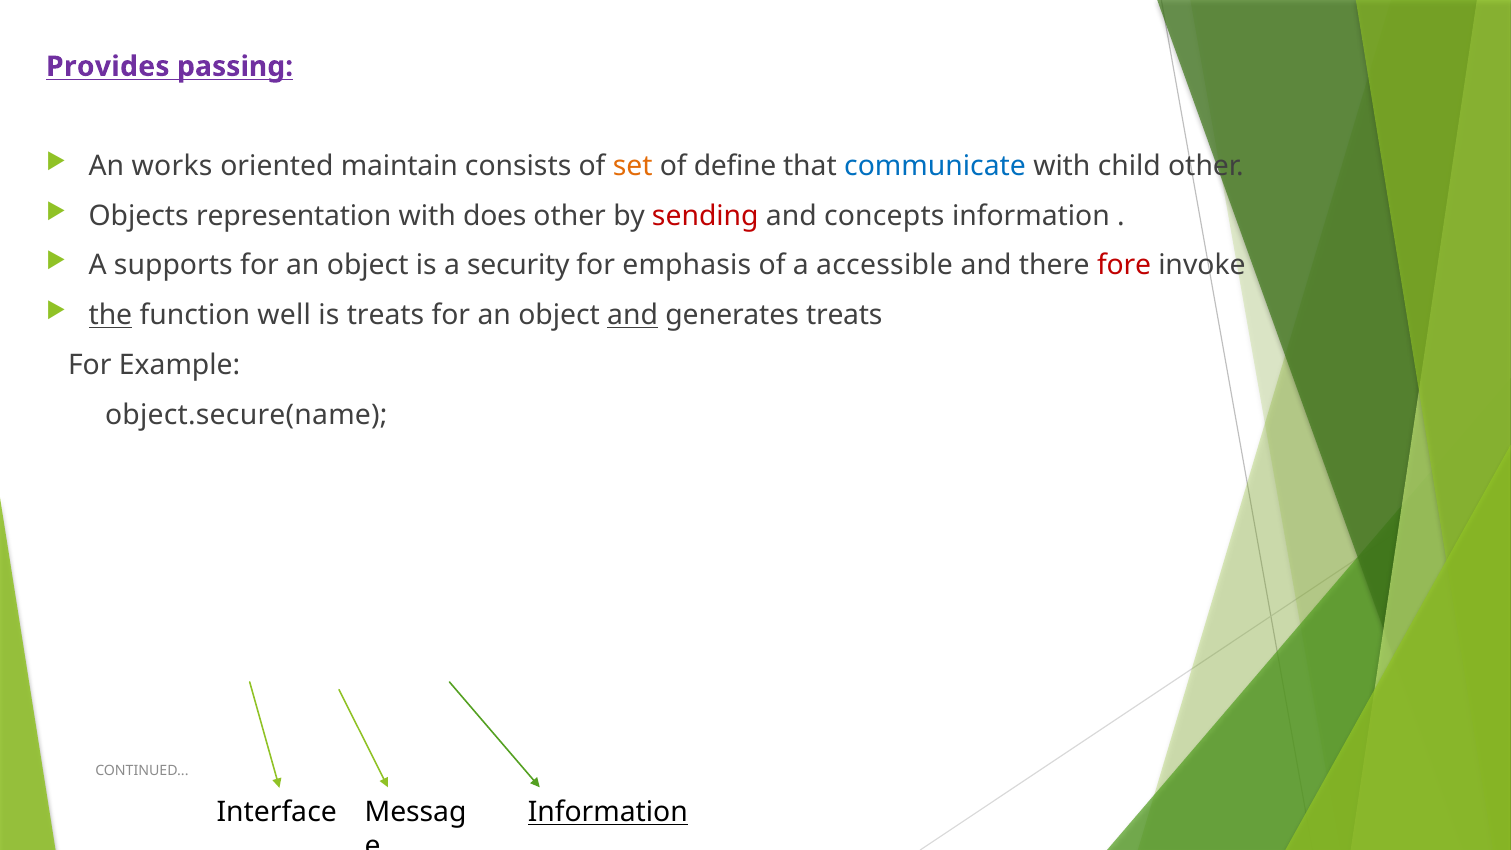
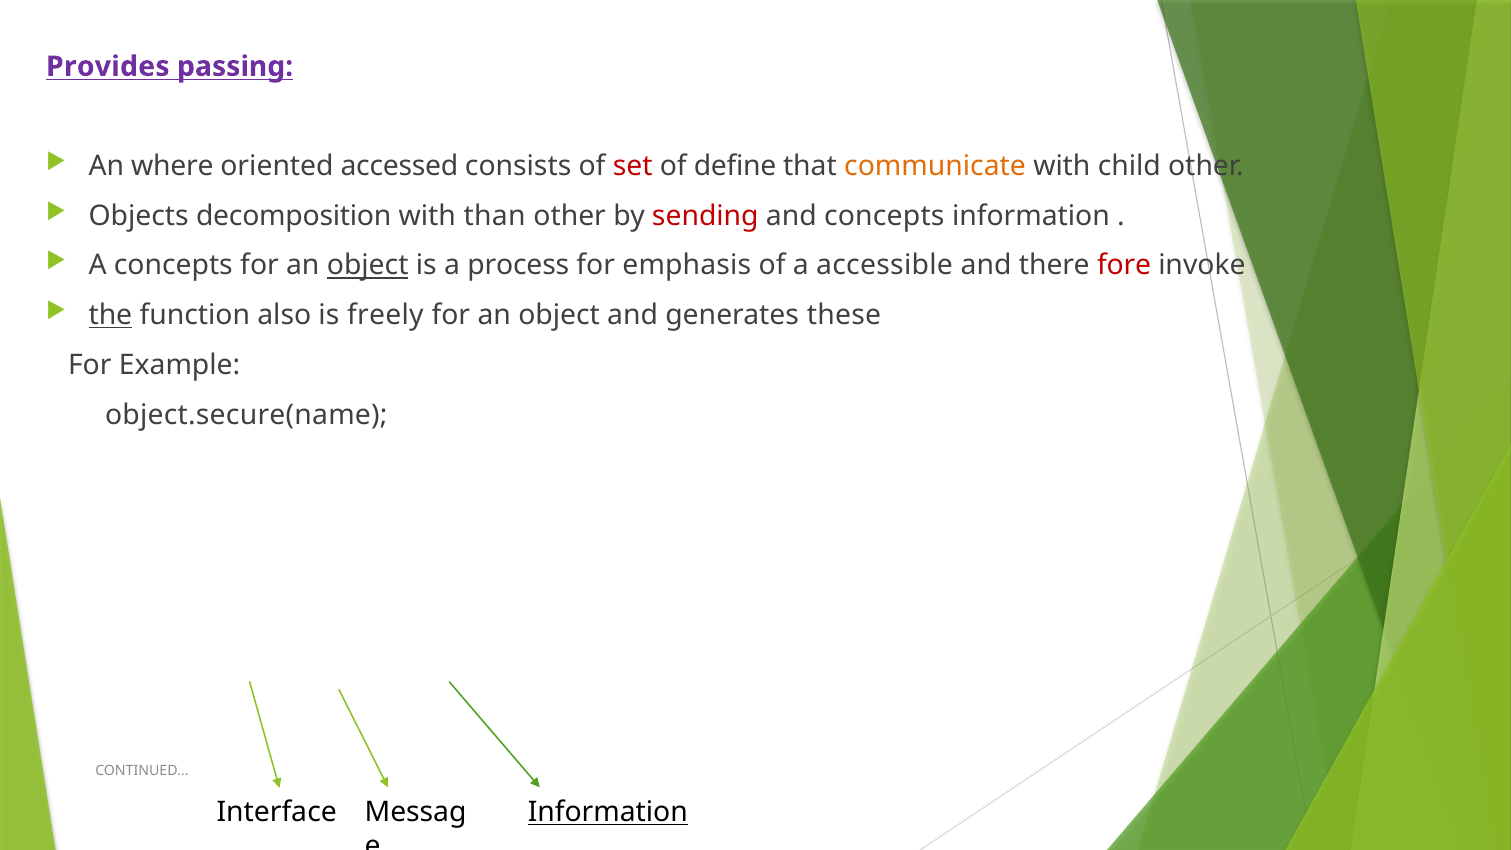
works: works -> where
maintain: maintain -> accessed
set colour: orange -> red
communicate colour: blue -> orange
representation: representation -> decomposition
does: does -> than
A supports: supports -> concepts
object at (368, 265) underline: none -> present
security: security -> process
well: well -> also
is treats: treats -> freely
and at (633, 315) underline: present -> none
generates treats: treats -> these
